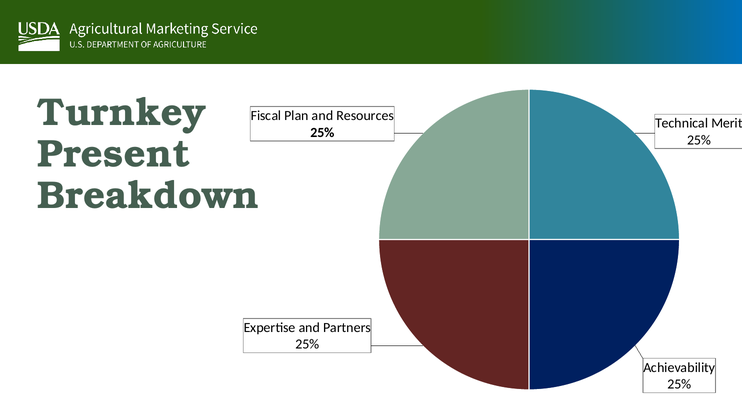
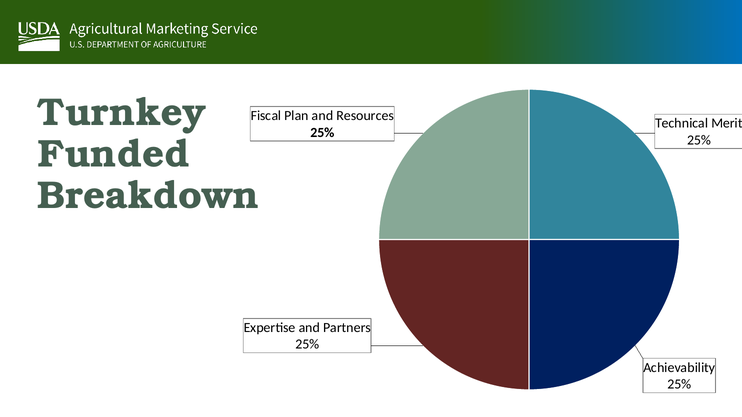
Present: Present -> Funded
